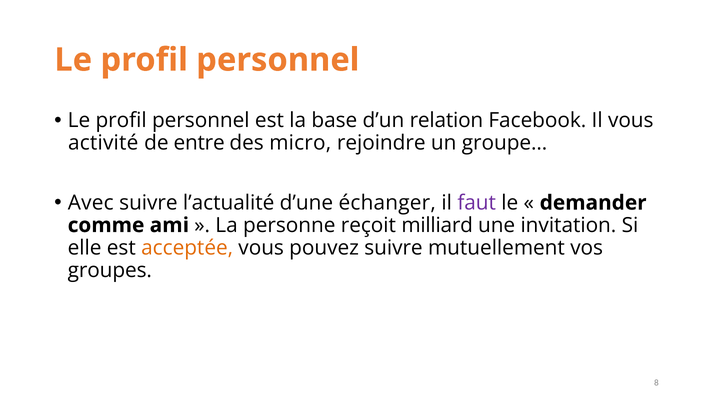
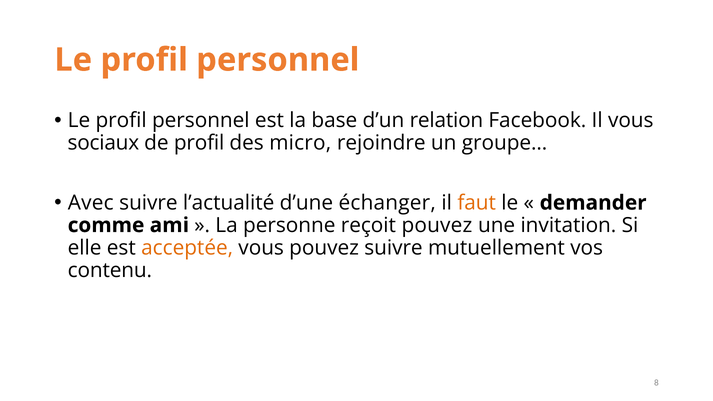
activité: activité -> sociaux
de entre: entre -> profil
faut colour: purple -> orange
reçoit milliard: milliard -> pouvez
groupes: groupes -> contenu
